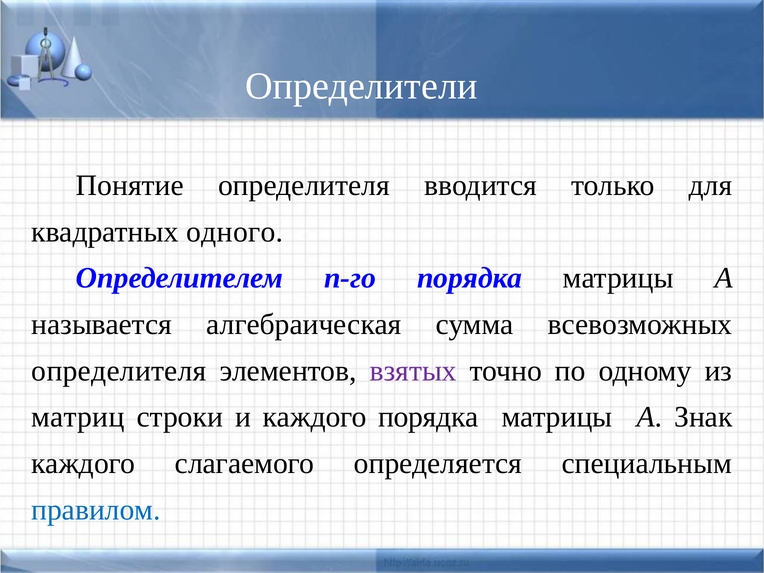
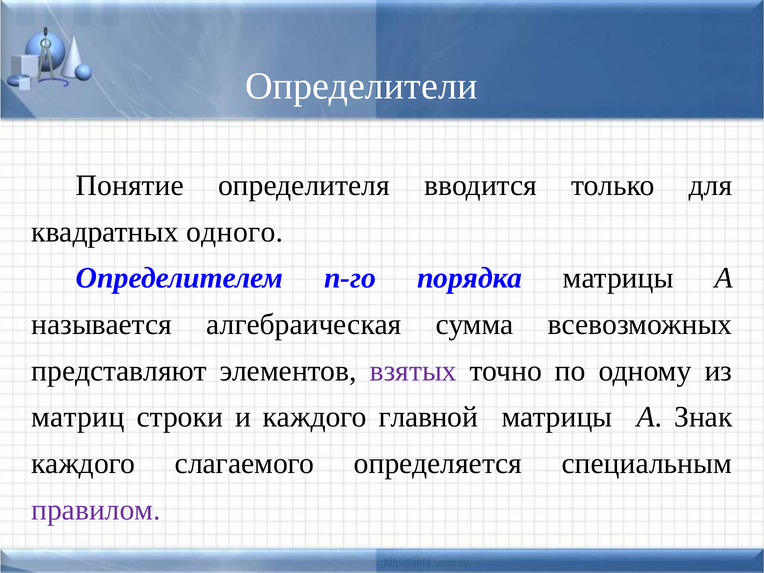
определителя at (119, 371): определителя -> представляют
каждого порядка: порядка -> главной
правилом colour: blue -> purple
